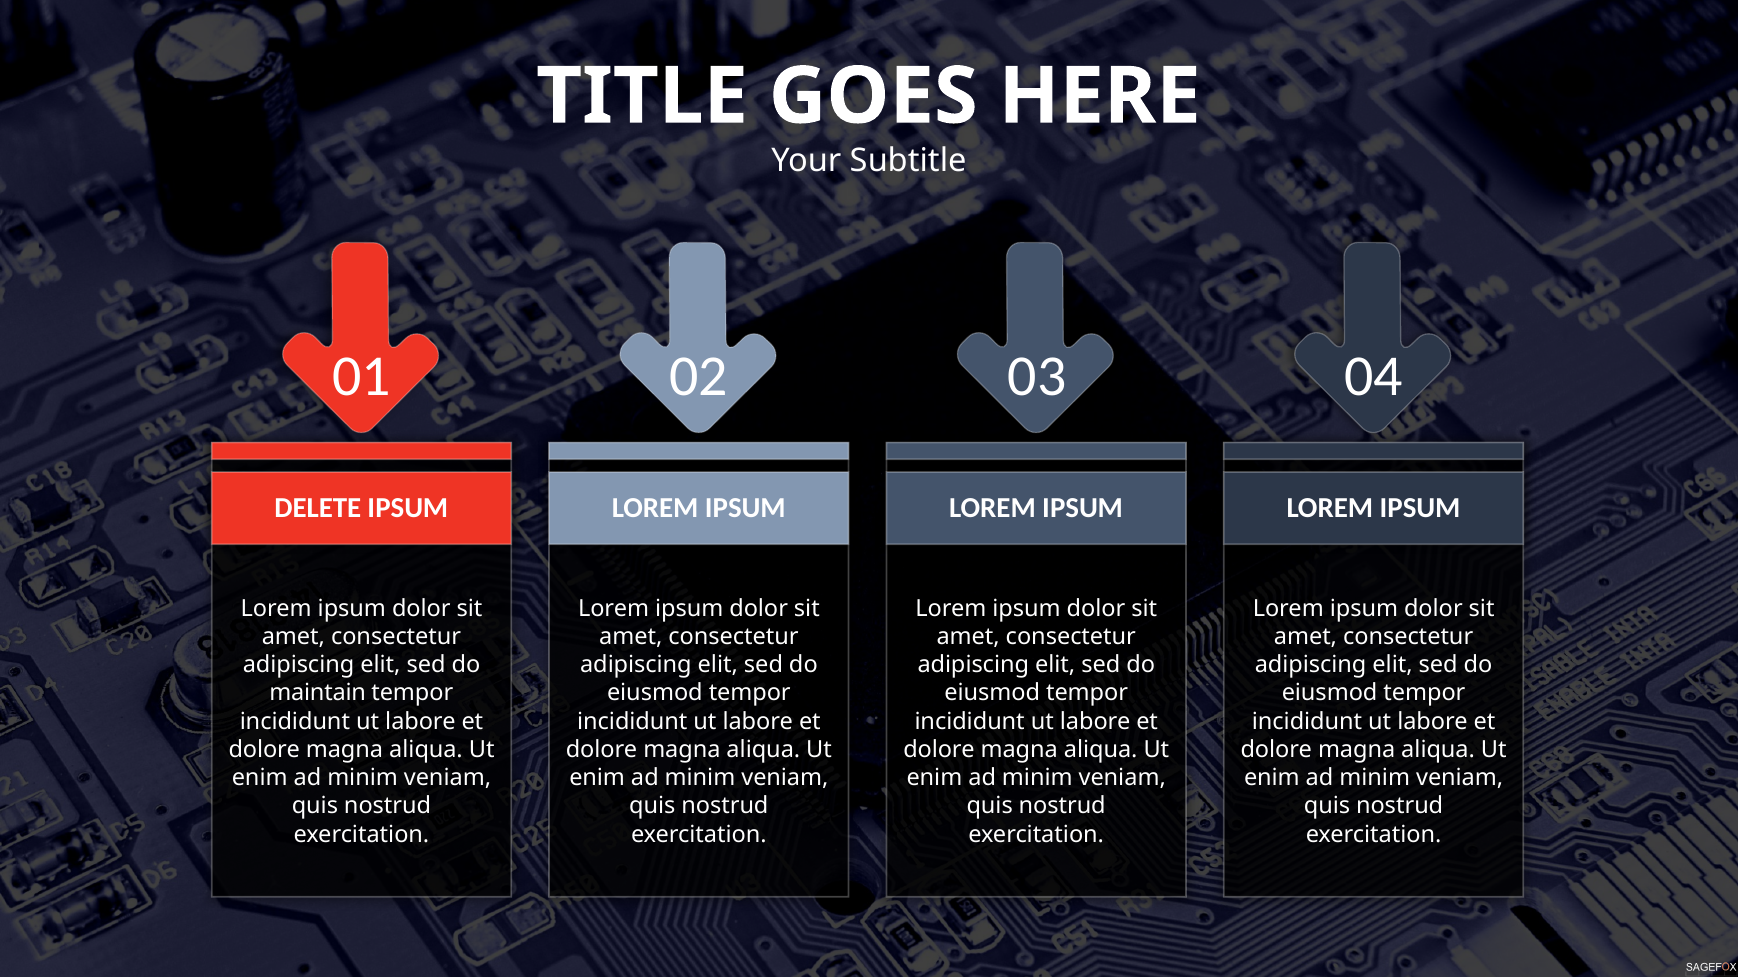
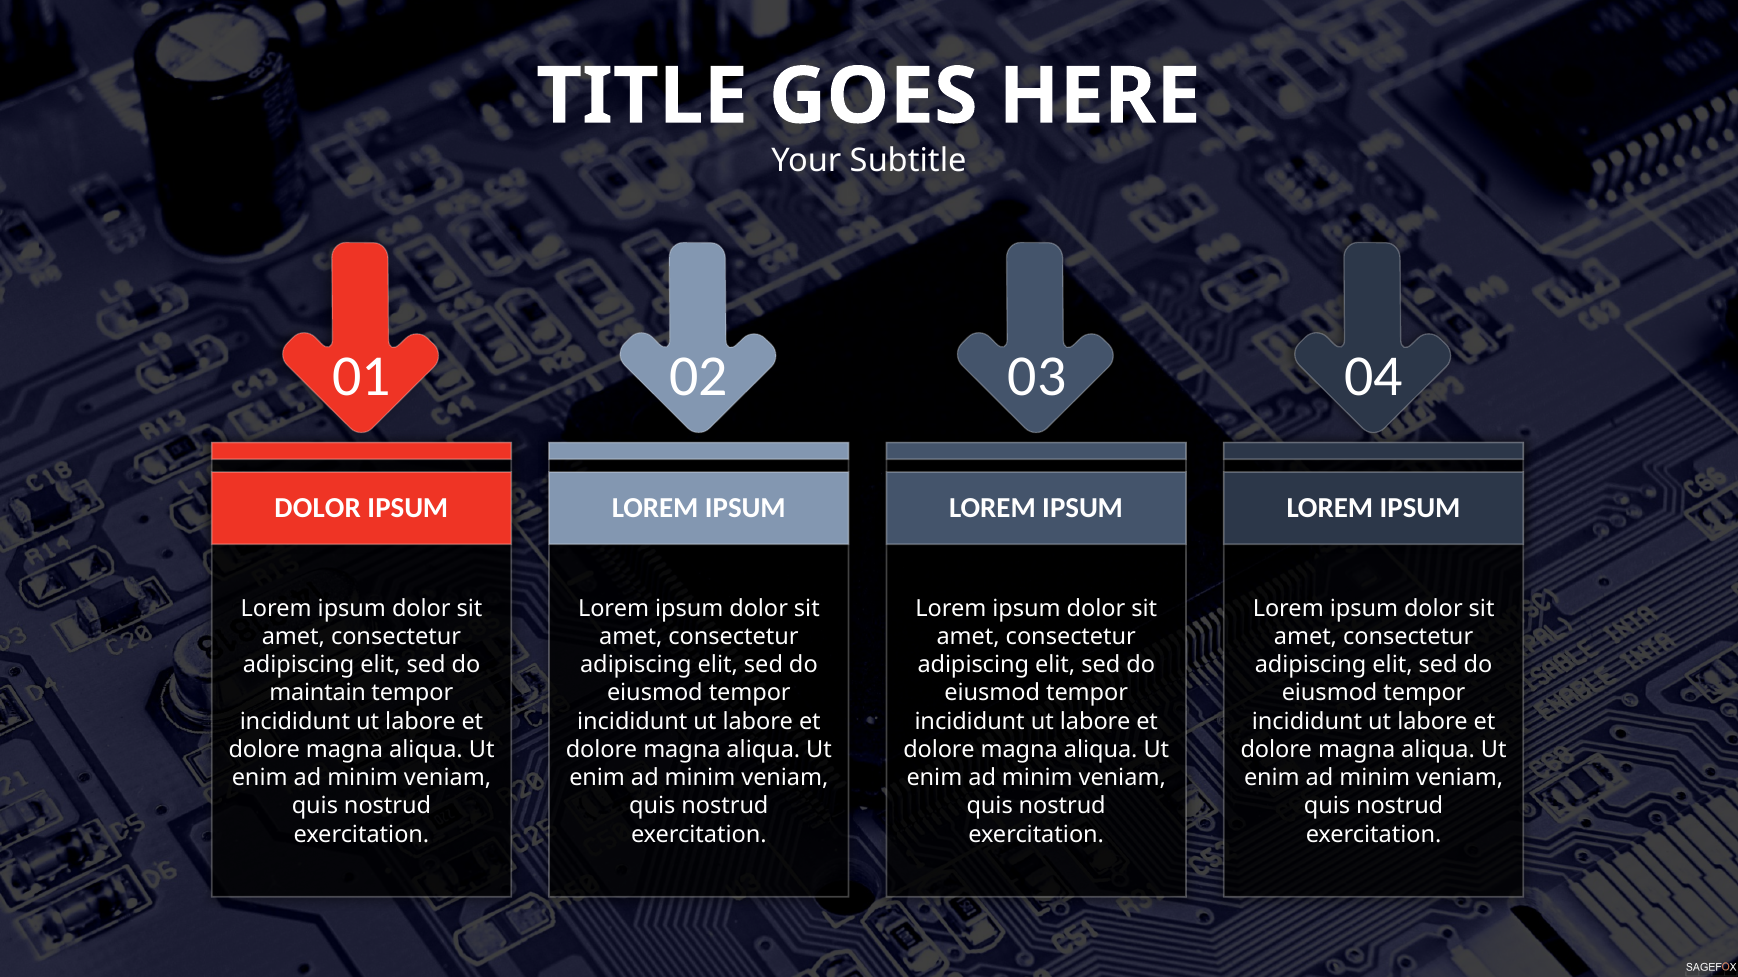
DELETE at (318, 508): DELETE -> DOLOR
